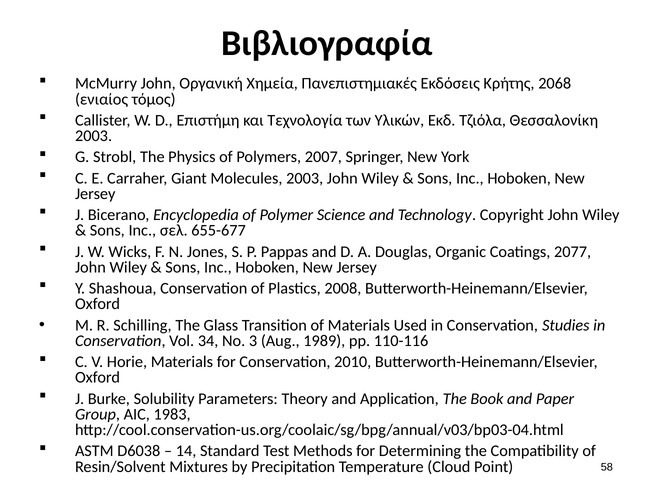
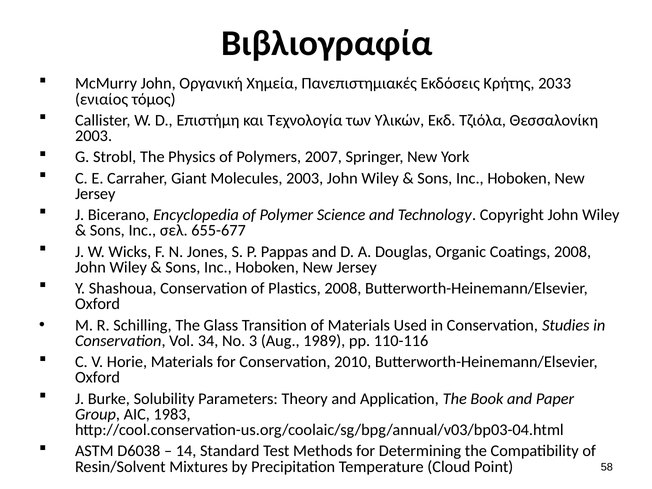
2068: 2068 -> 2033
Coatings 2077: 2077 -> 2008
